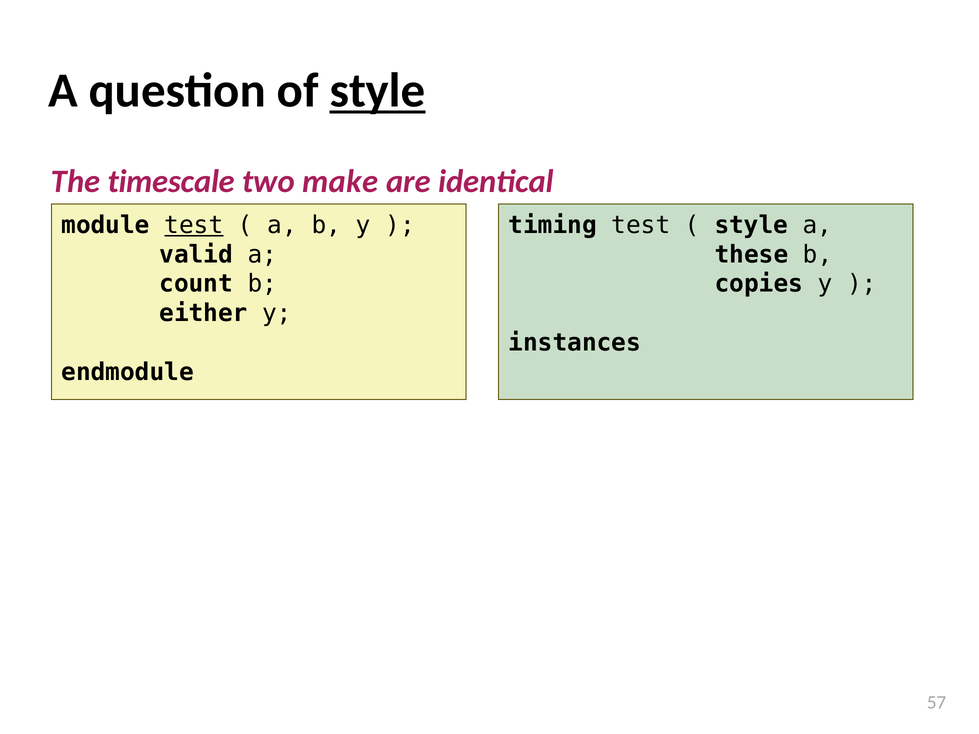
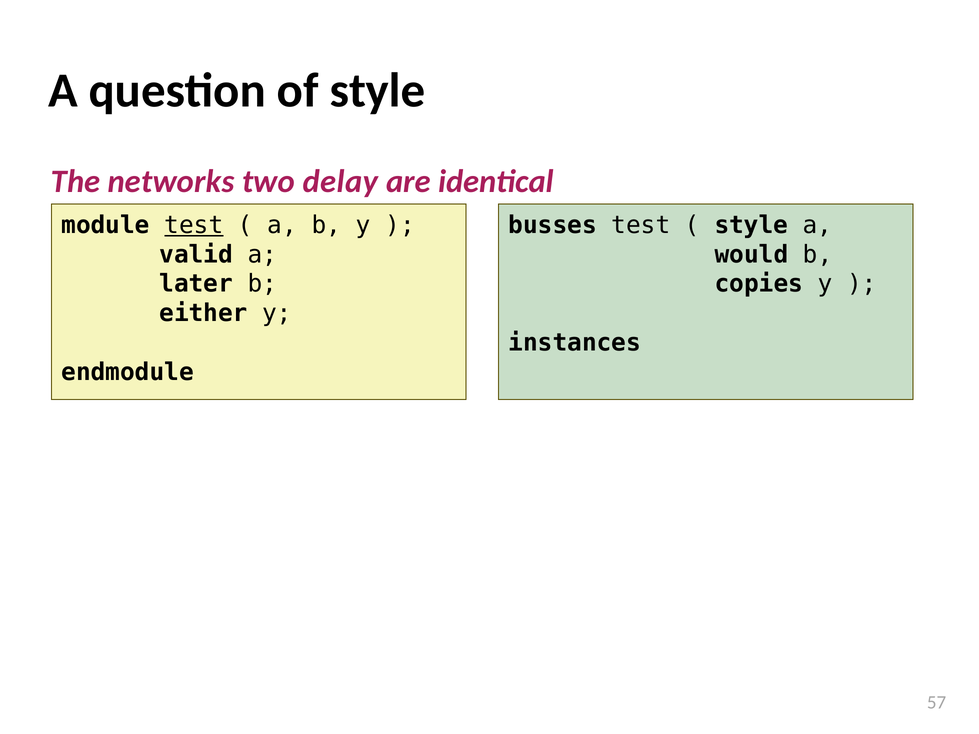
style at (378, 91) underline: present -> none
timescale: timescale -> networks
make: make -> delay
timing: timing -> busses
these: these -> would
count: count -> later
